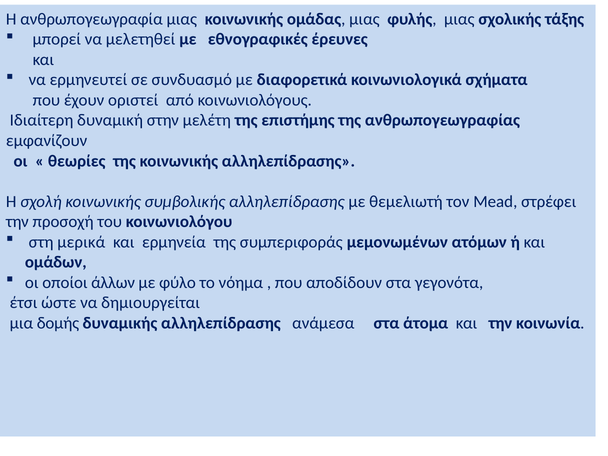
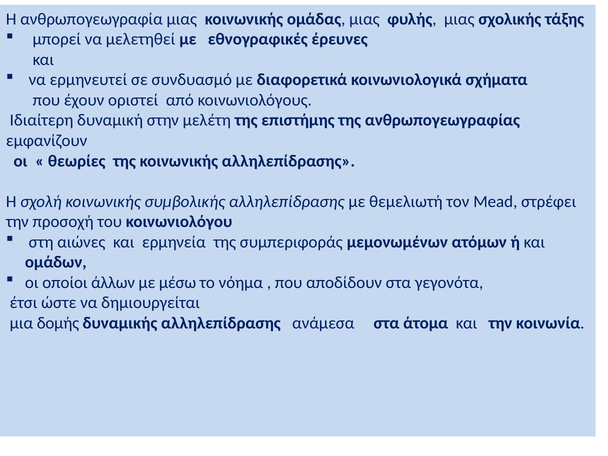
μερικά: μερικά -> αιώνες
φύλο: φύλο -> μέσω
